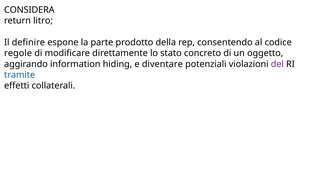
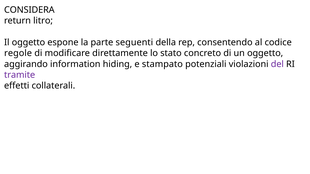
Il definire: definire -> oggetto
prodotto: prodotto -> seguenti
diventare: diventare -> stampato
tramite colour: blue -> purple
